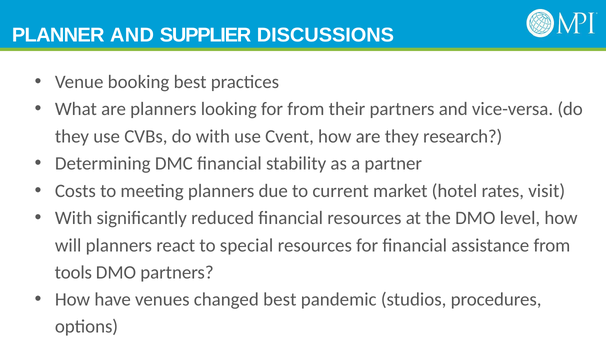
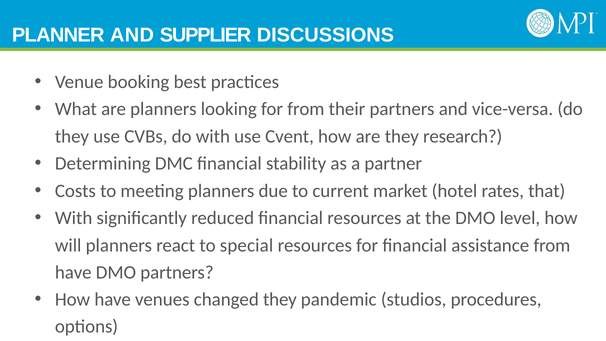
visit: visit -> that
tools at (73, 272): tools -> have
changed best: best -> they
